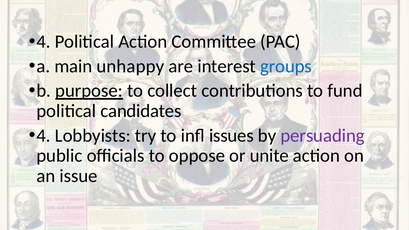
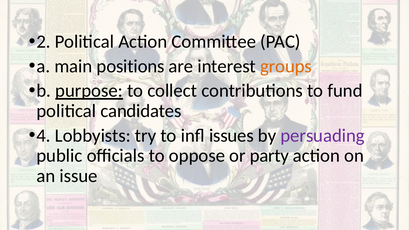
4 at (44, 42): 4 -> 2
unhappy: unhappy -> positions
groups colour: blue -> orange
unite: unite -> party
